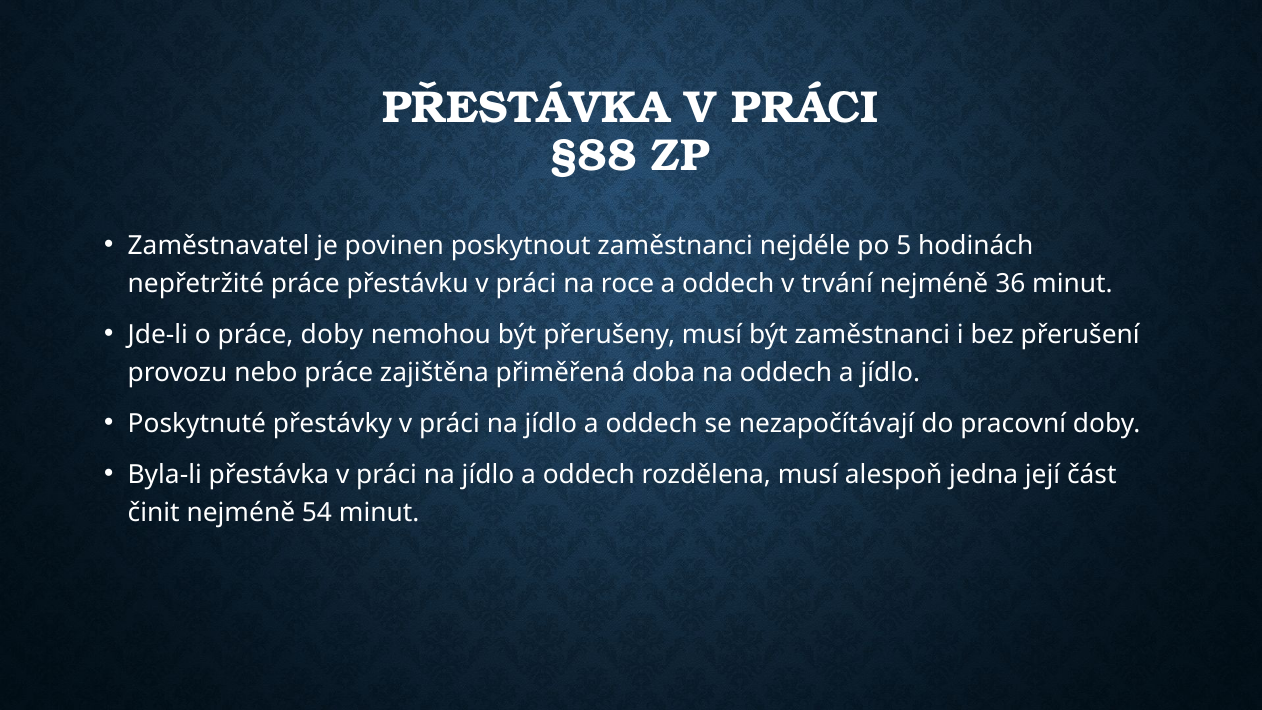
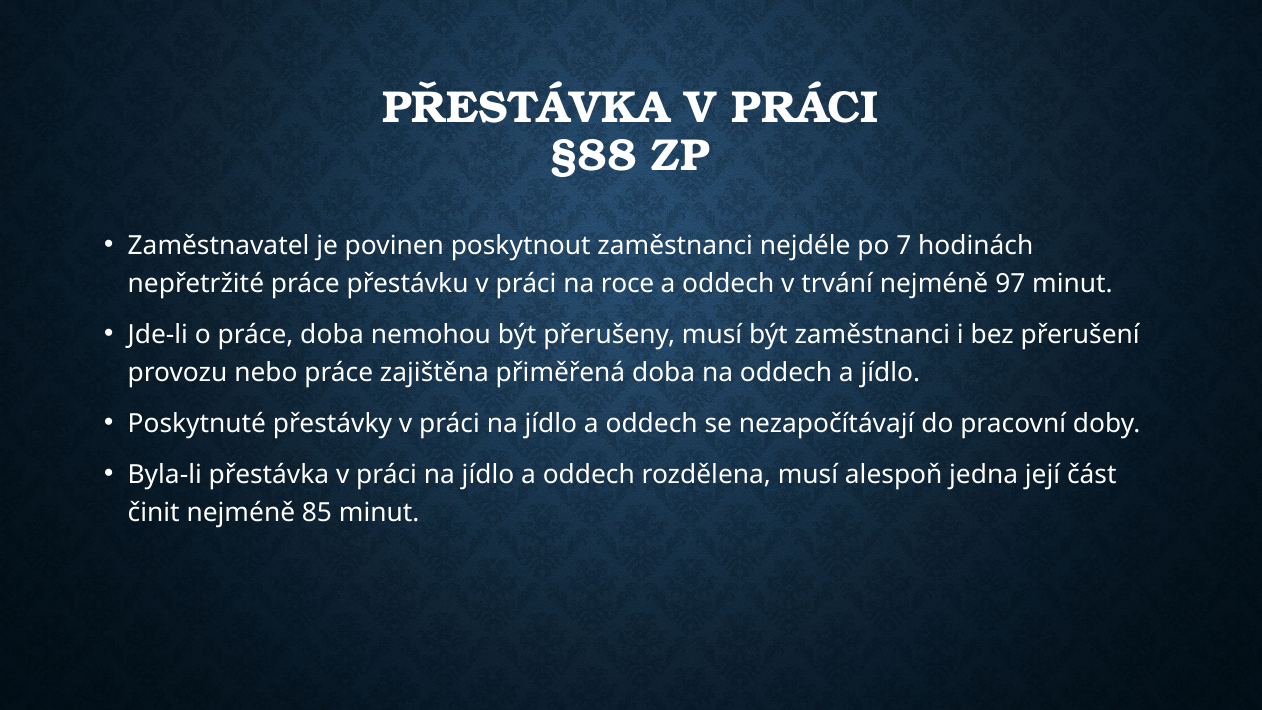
5: 5 -> 7
36: 36 -> 97
práce doby: doby -> doba
54: 54 -> 85
